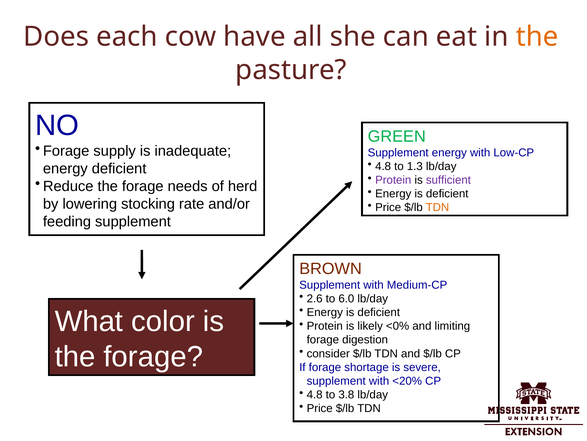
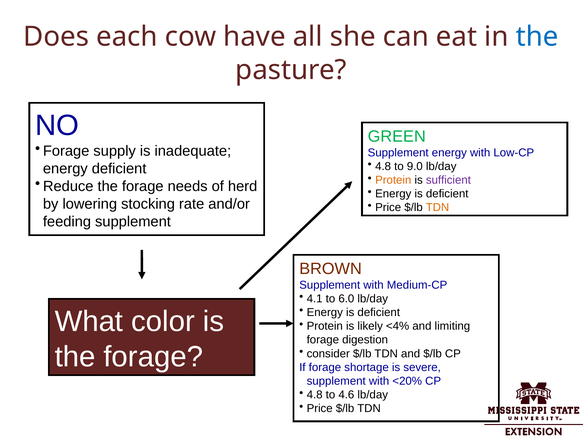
the at (537, 37) colour: orange -> blue
1.3: 1.3 -> 9.0
Protein at (393, 180) colour: purple -> orange
2.6: 2.6 -> 4.1
<0%: <0% -> <4%
3.8: 3.8 -> 4.6
